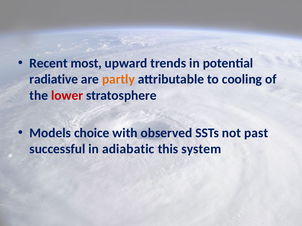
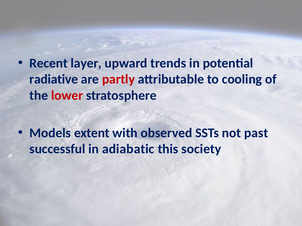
most: most -> layer
partly colour: orange -> red
choice: choice -> extent
system: system -> society
